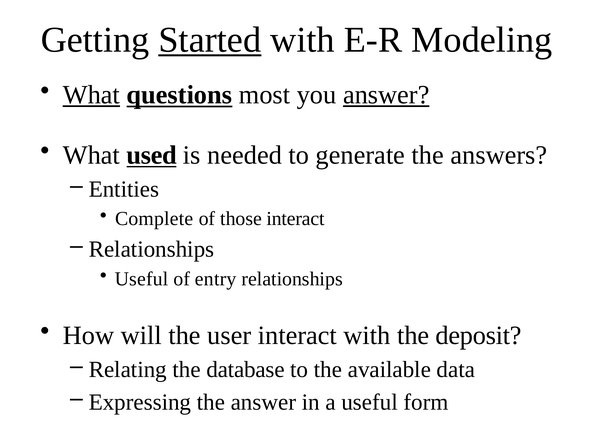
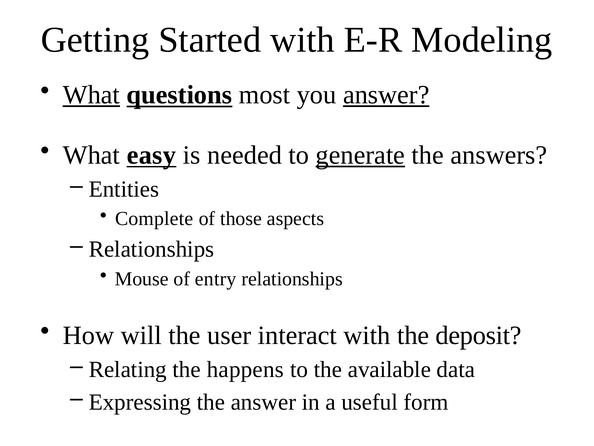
Started underline: present -> none
used: used -> easy
generate underline: none -> present
those interact: interact -> aspects
Useful at (142, 279): Useful -> Mouse
database: database -> happens
